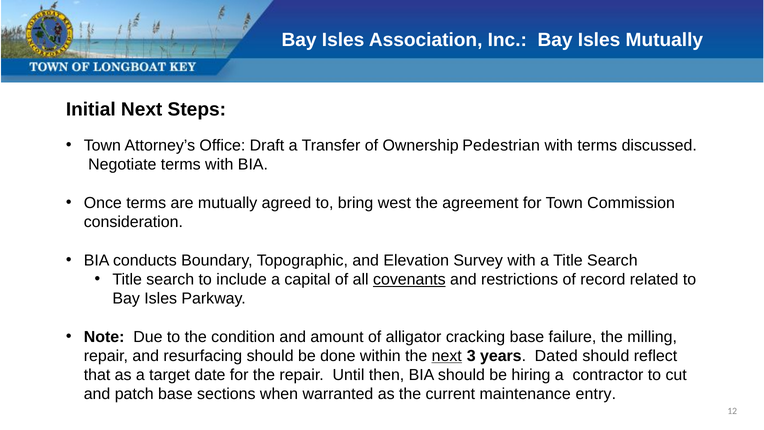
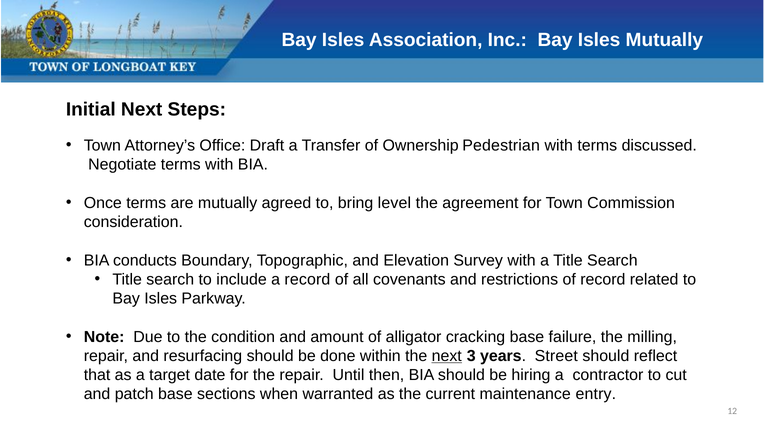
west: west -> level
a capital: capital -> record
covenants underline: present -> none
Dated: Dated -> Street
